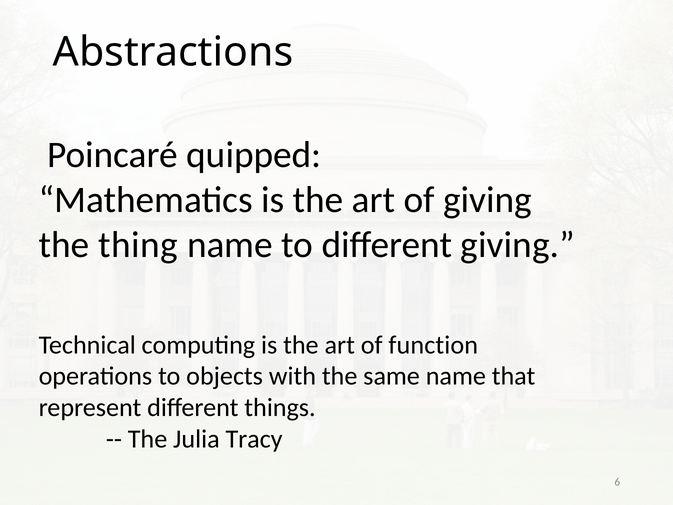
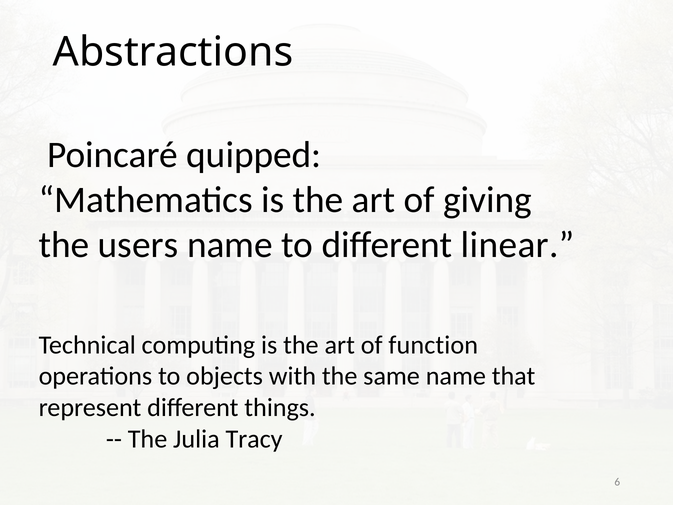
thing: thing -> users
different giving: giving -> linear
